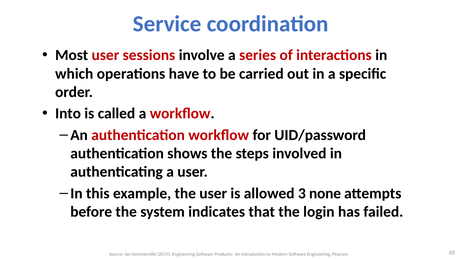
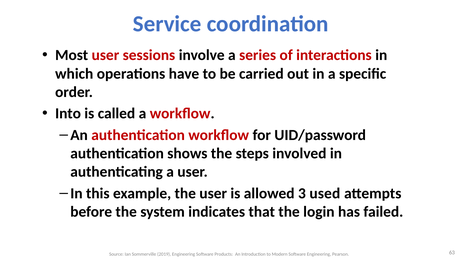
none: none -> used
